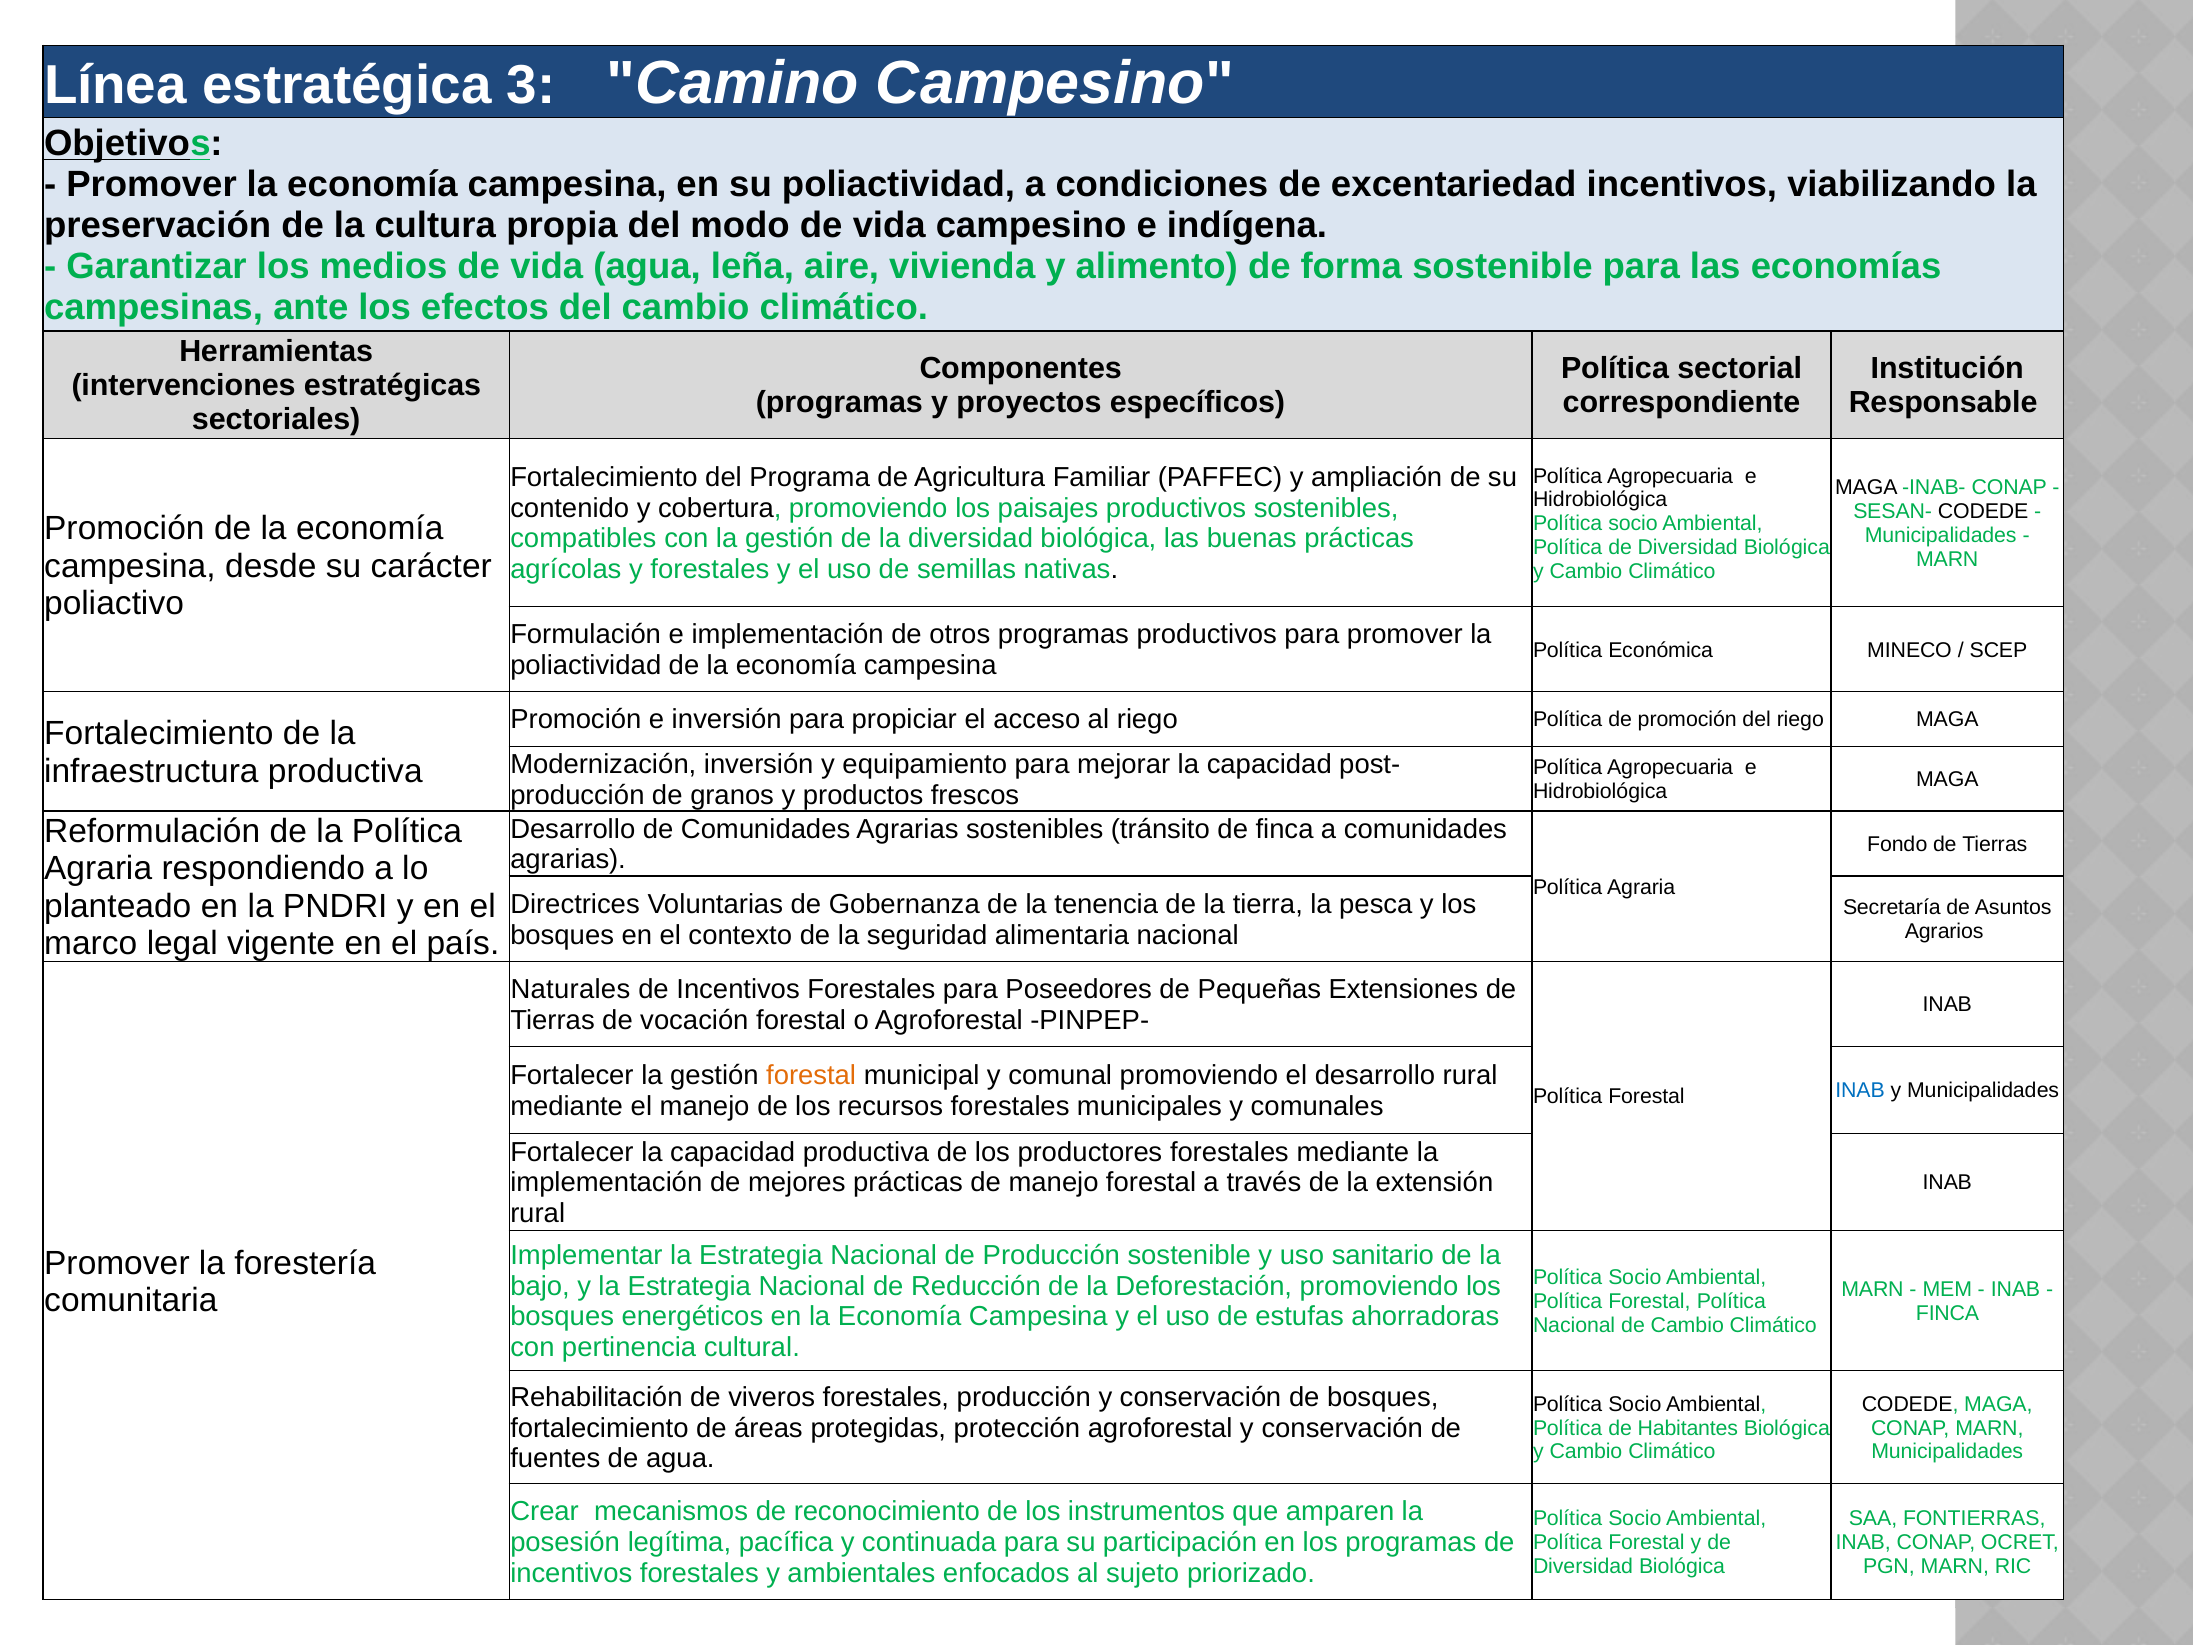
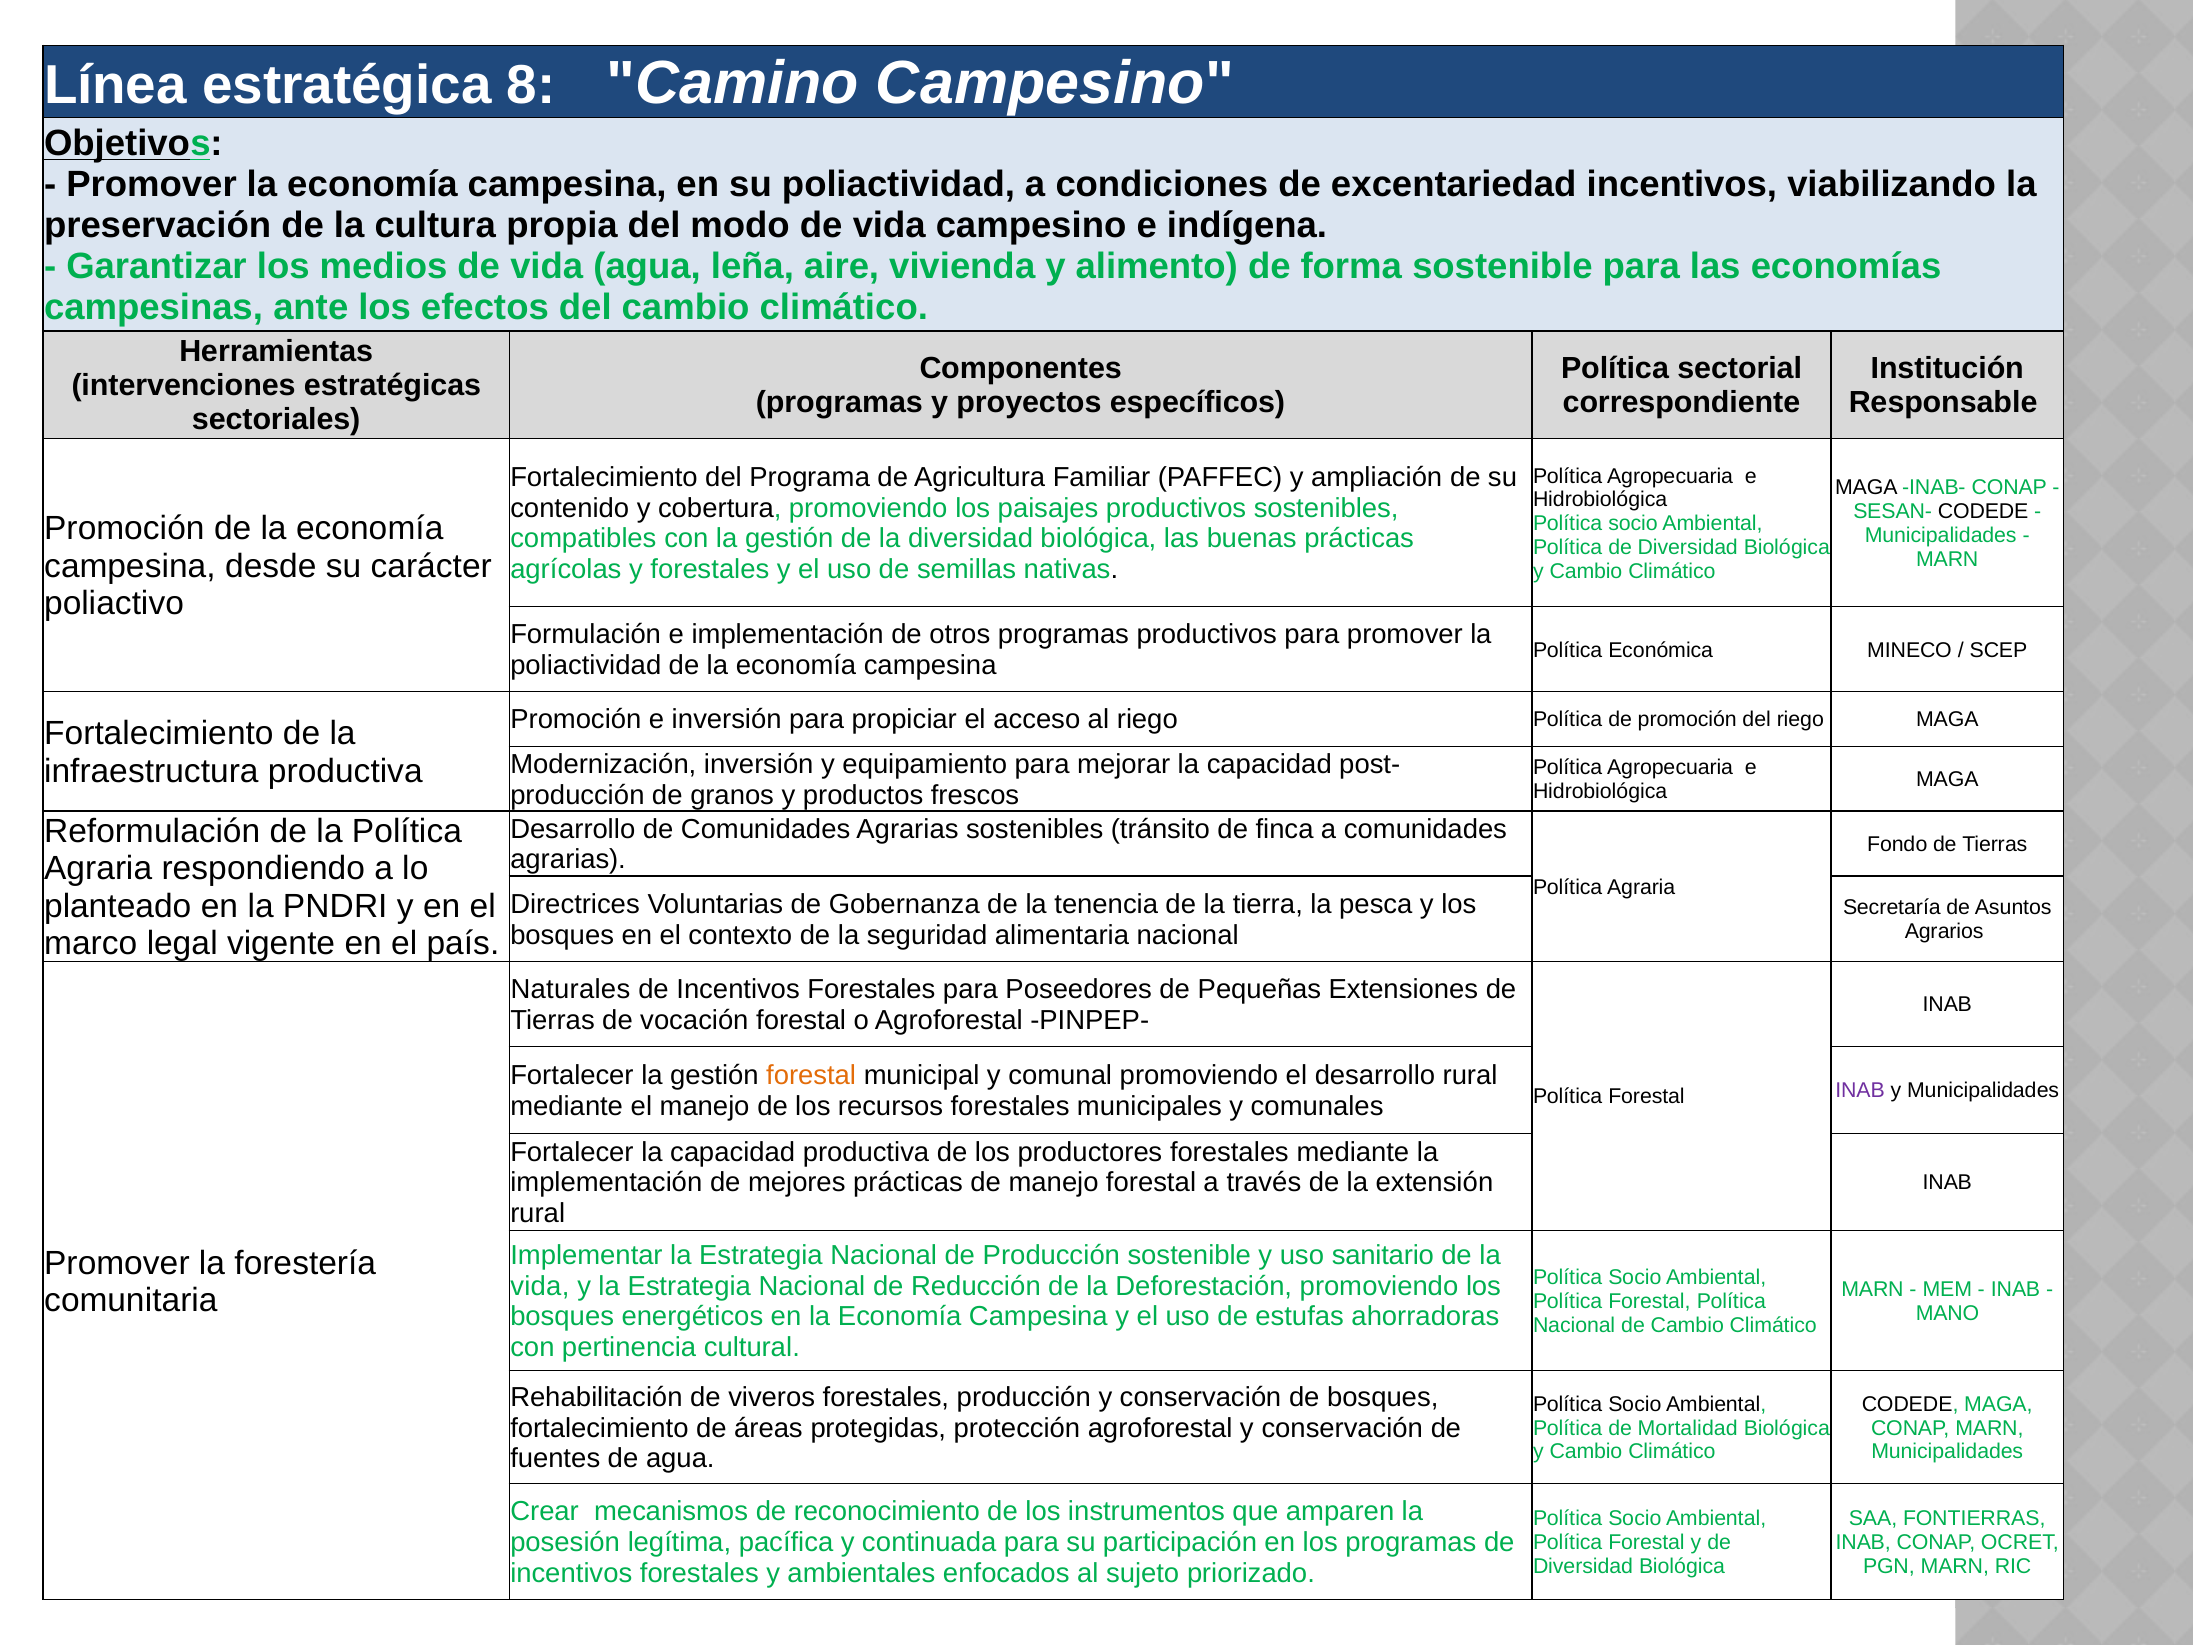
3: 3 -> 8
INAB at (1860, 1091) colour: blue -> purple
bajo at (540, 1286): bajo -> vida
FINCA at (1948, 1313): FINCA -> MANO
Habitantes: Habitantes -> Mortalidad
